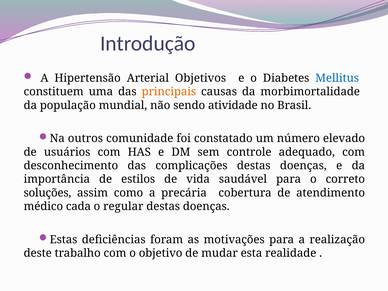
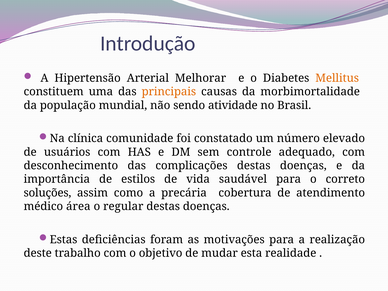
Objetivos: Objetivos -> Melhorar
Mellitus colour: blue -> orange
outros: outros -> clínica
cada: cada -> área
